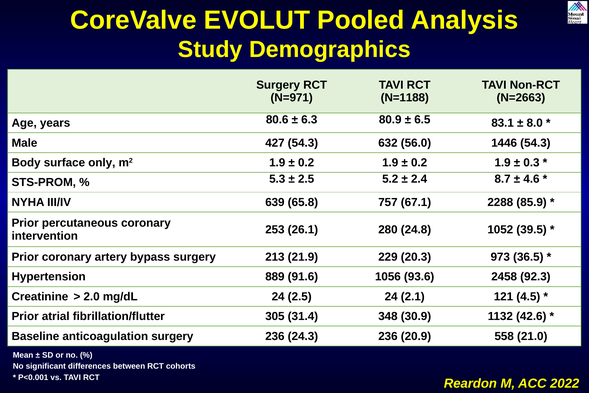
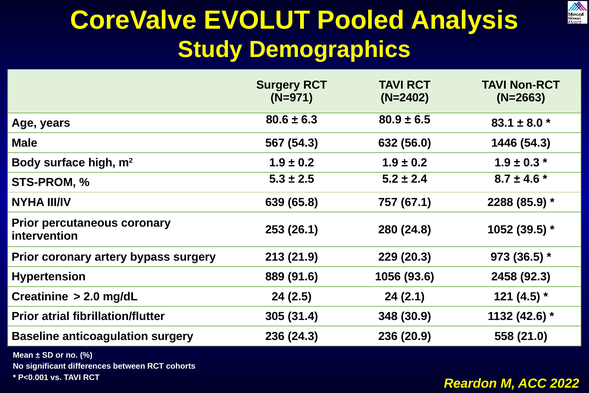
N=1188: N=1188 -> N=2402
427: 427 -> 567
only: only -> high
